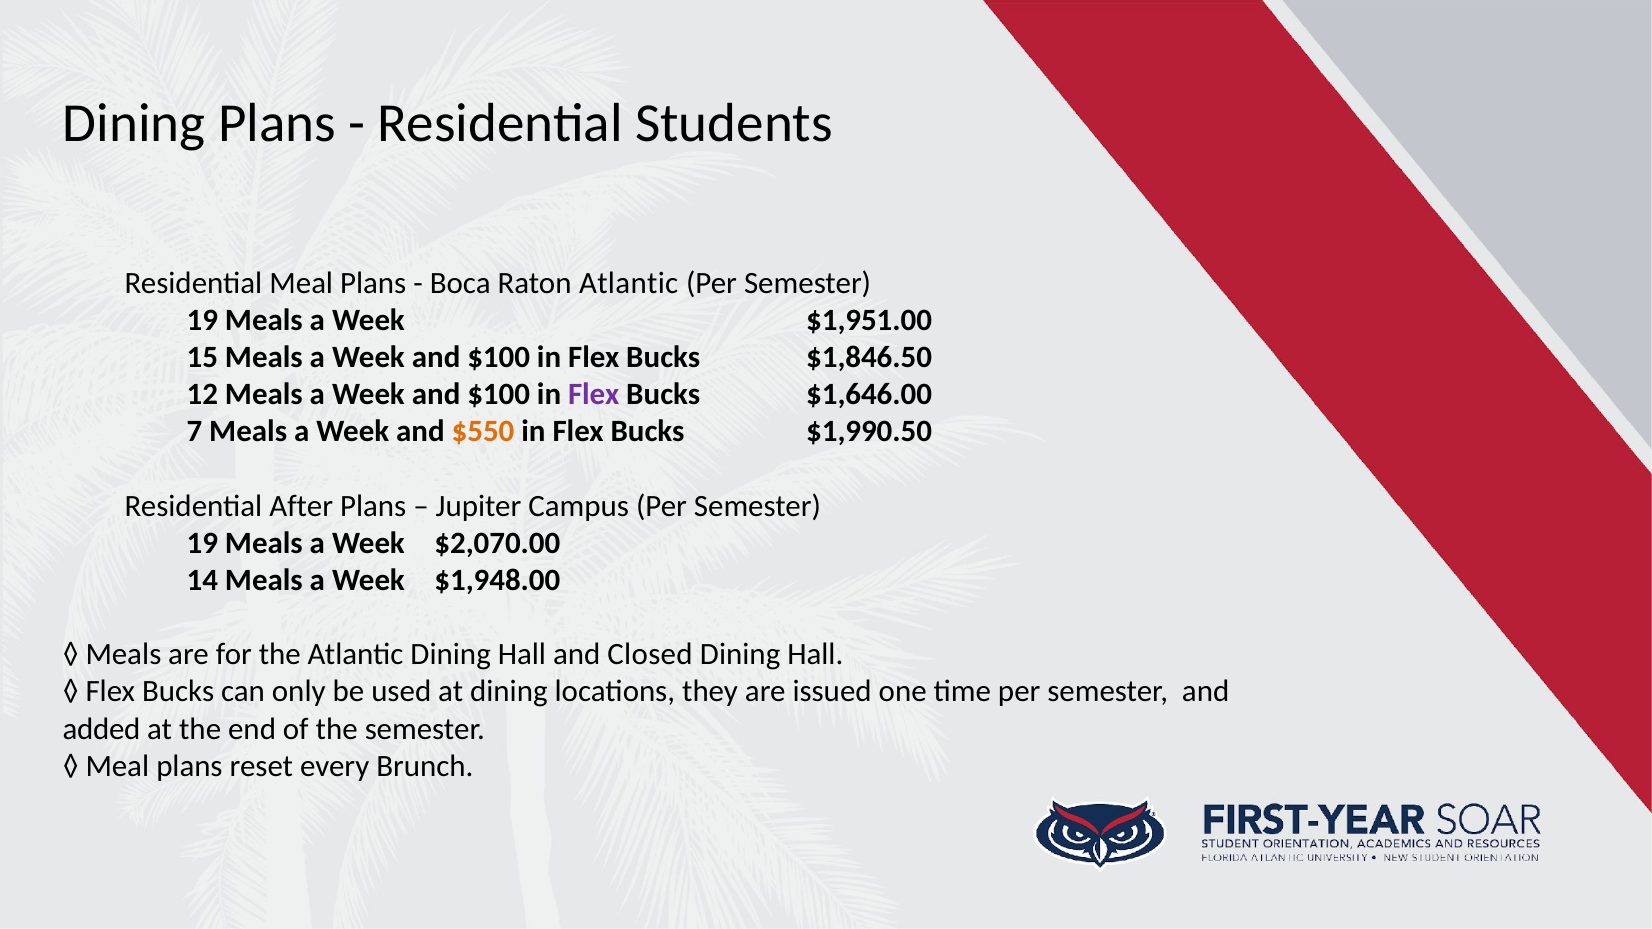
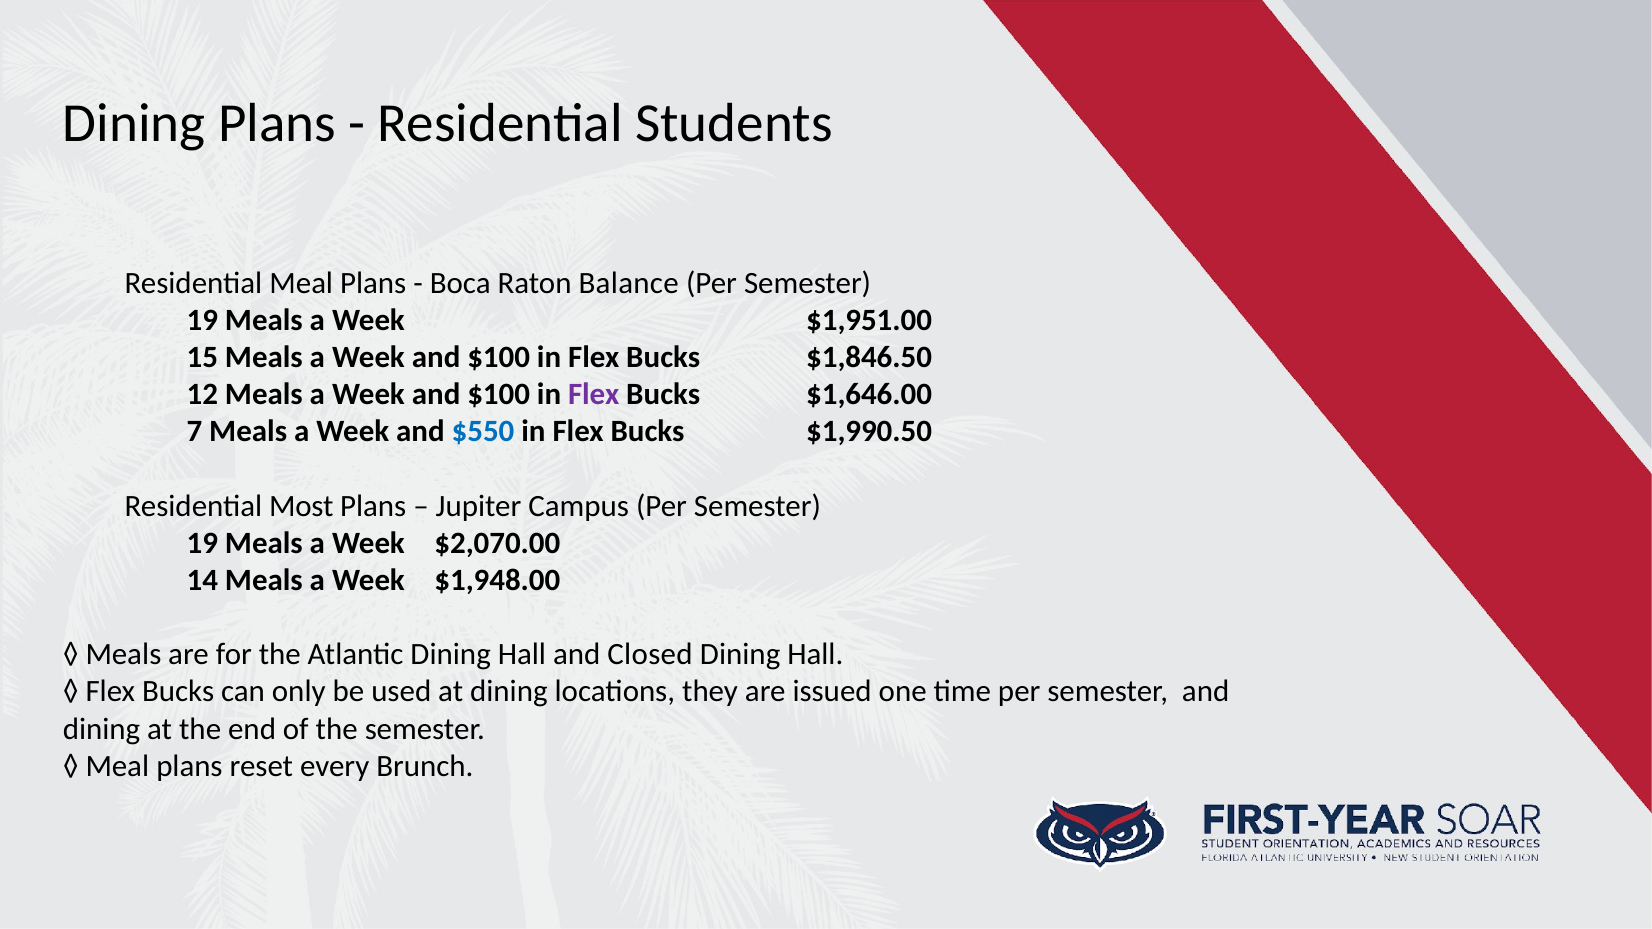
Raton Atlantic: Atlantic -> Balance
$550 colour: orange -> blue
After: After -> Most
added at (102, 729): added -> dining
